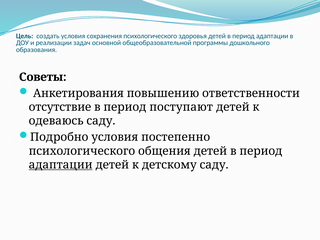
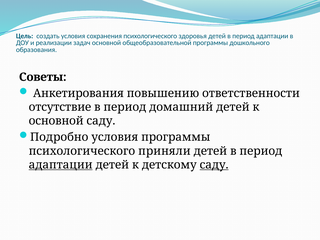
поступают: поступают -> домашний
одеваюсь at (56, 121): одеваюсь -> основной
условия постепенно: постепенно -> программы
общения: общения -> приняли
саду at (214, 165) underline: none -> present
